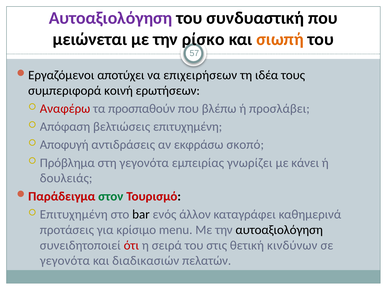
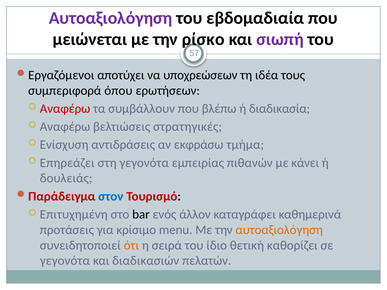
συνδυαστική: συνδυαστική -> εβδομαδιαία
σιωπή colour: orange -> purple
επιχειρήσεων: επιχειρήσεων -> υποχρεώσεων
κοινή: κοινή -> όπου
προσπαθούν: προσπαθούν -> συμβάλλουν
προσλάβει: προσλάβει -> διαδικασία
Απόφαση at (65, 127): Απόφαση -> Αναφέρω
βελτιώσεις επιτυχημένη: επιτυχημένη -> στρατηγικές
Αποφυγή: Αποφυγή -> Ενίσχυση
σκοπό: σκοπό -> τμήμα
Πρόβλημα: Πρόβλημα -> Επηρεάζει
γνωρίζει: γνωρίζει -> πιθανών
στον colour: green -> blue
αυτοαξιολόγηση at (279, 230) colour: black -> orange
ότι colour: red -> orange
στις: στις -> ίδιο
κινδύνων: κινδύνων -> καθορίζει
